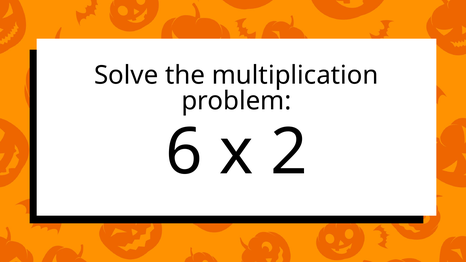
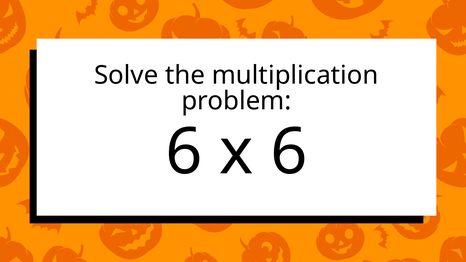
x 2: 2 -> 6
